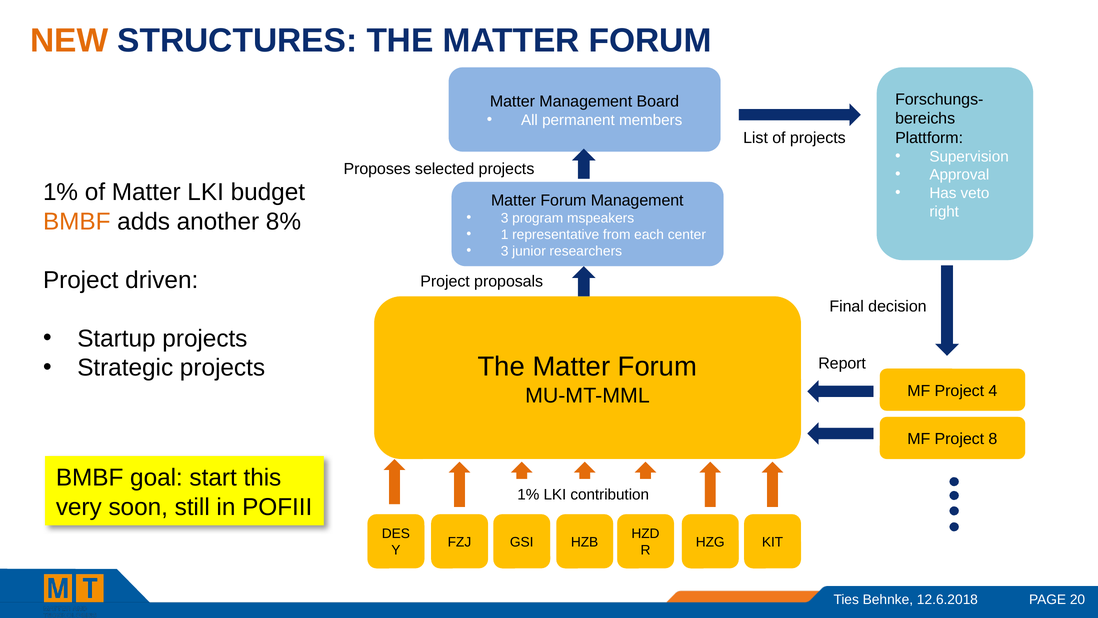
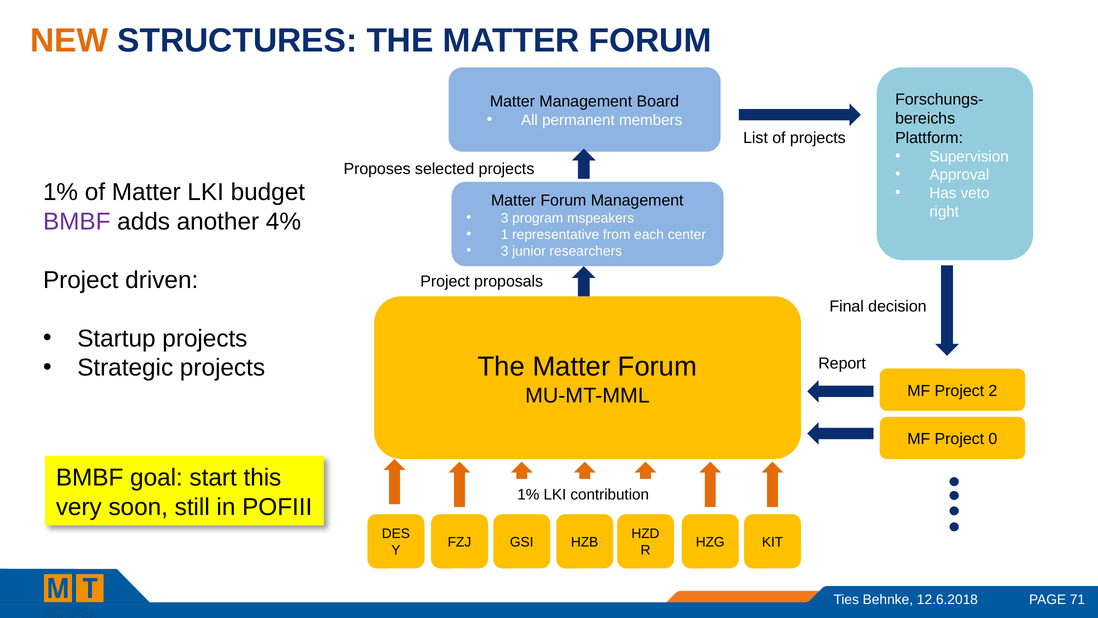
BMBF at (77, 221) colour: orange -> purple
8%: 8% -> 4%
4: 4 -> 2
8: 8 -> 0
20: 20 -> 71
